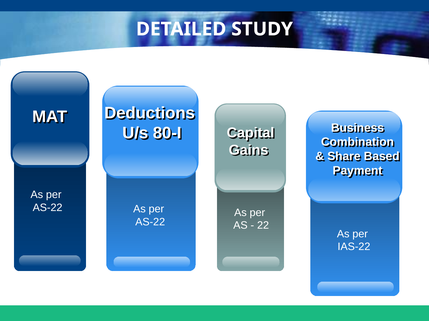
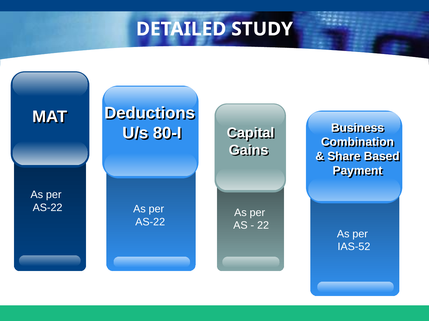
IAS-22: IAS-22 -> IAS-52
